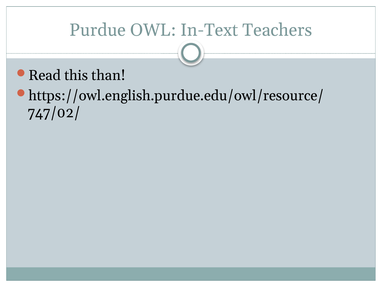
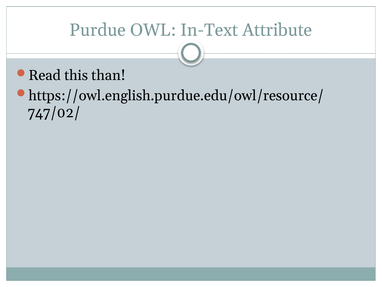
Teachers: Teachers -> Attribute
